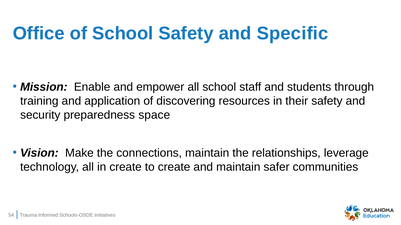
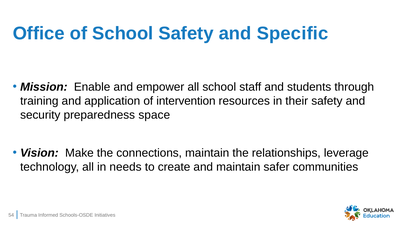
discovering: discovering -> intervention
in create: create -> needs
